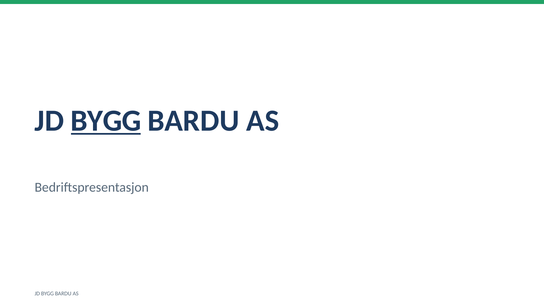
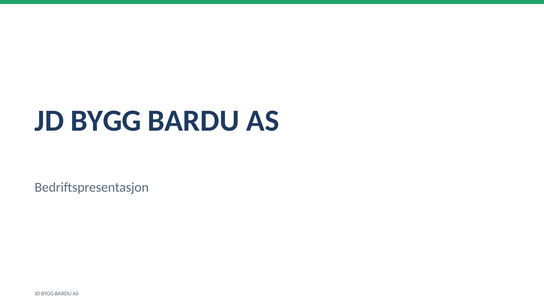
BYGG at (106, 121) underline: present -> none
